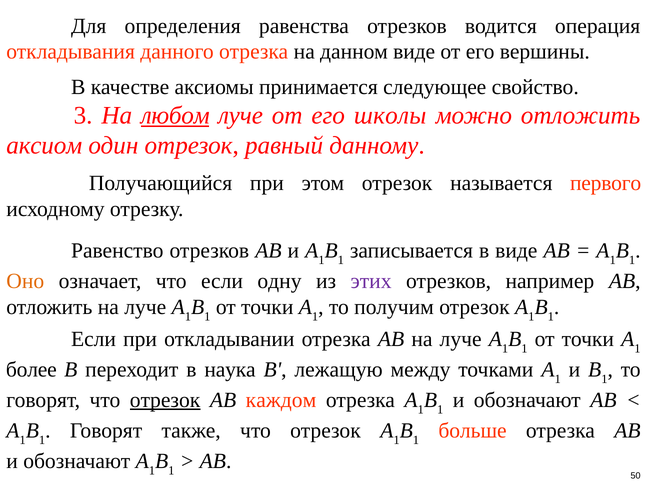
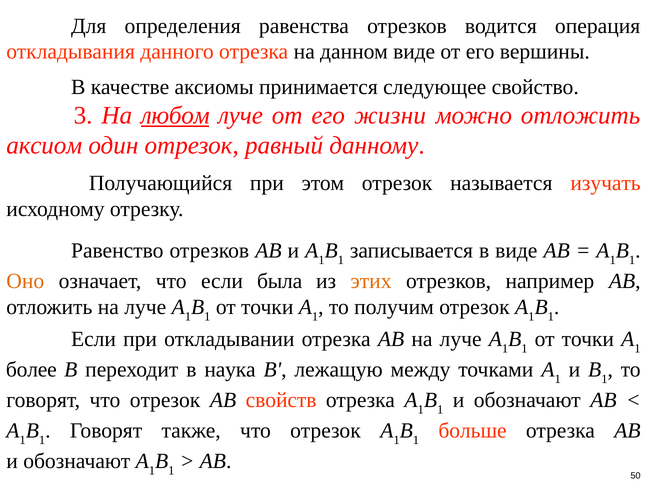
школы: школы -> жизни
первого: первого -> изучать
одну: одну -> была
этих colour: purple -> orange
отрезок at (165, 399) underline: present -> none
каждом: каждом -> свойств
